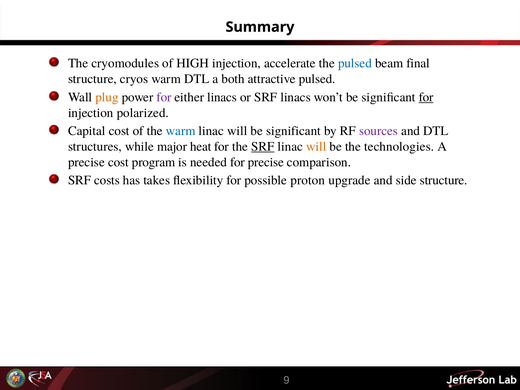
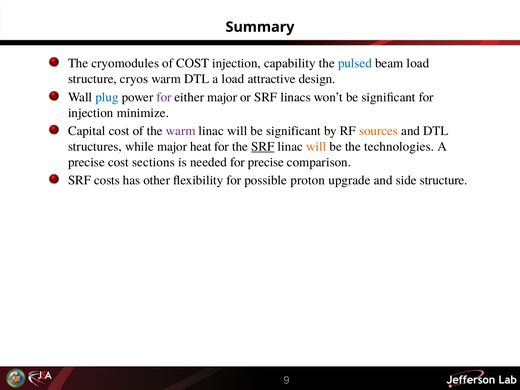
of HIGH: HIGH -> COST
accelerate: accelerate -> capability
beam final: final -> load
a both: both -> load
attractive pulsed: pulsed -> design
plug colour: orange -> blue
either linacs: linacs -> major
for at (426, 97) underline: present -> none
polarized: polarized -> minimize
warm at (181, 131) colour: blue -> purple
sources colour: purple -> orange
program: program -> sections
takes: takes -> other
